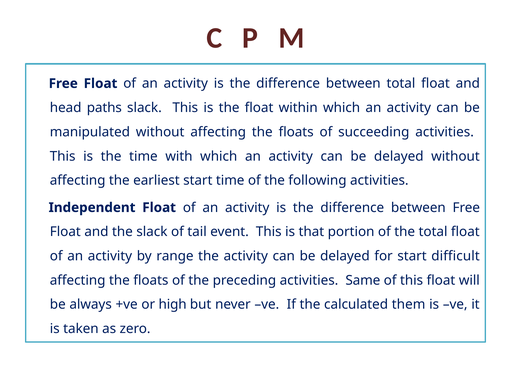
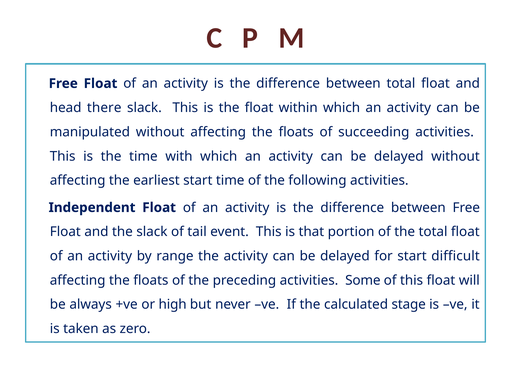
paths: paths -> there
Same: Same -> Some
them: them -> stage
